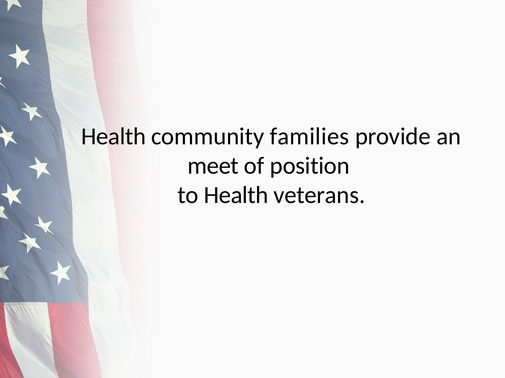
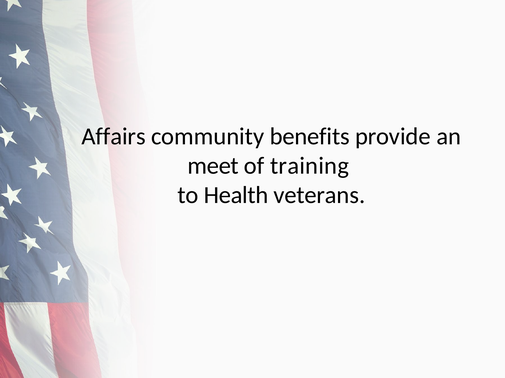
Health at (114, 137): Health -> Affairs
families: families -> benefits
position: position -> training
